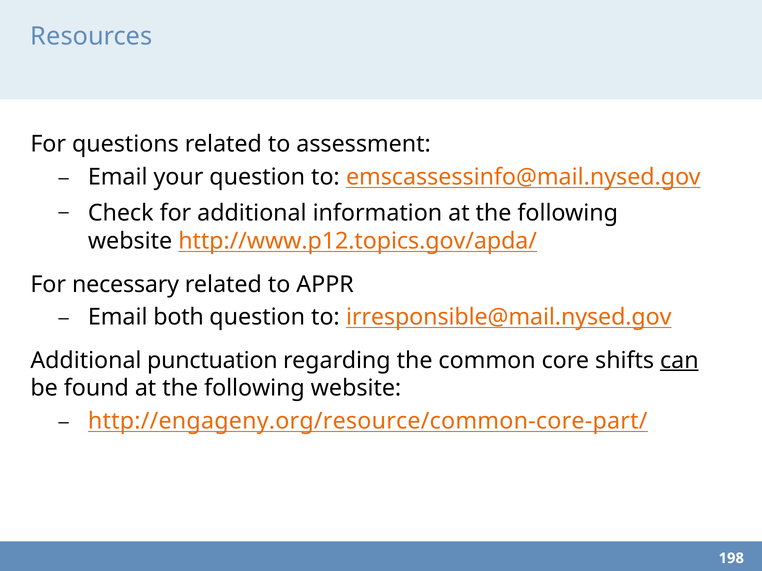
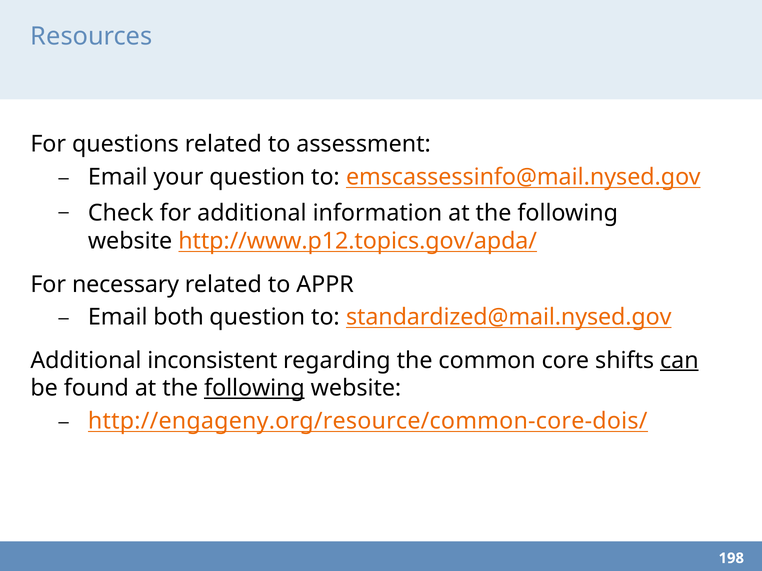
irresponsible@mail.nysed.gov: irresponsible@mail.nysed.gov -> standardized@mail.nysed.gov
punctuation: punctuation -> inconsistent
following at (255, 389) underline: none -> present
http://engageny.org/resource/common-core-part/: http://engageny.org/resource/common-core-part/ -> http://engageny.org/resource/common-core-dois/
